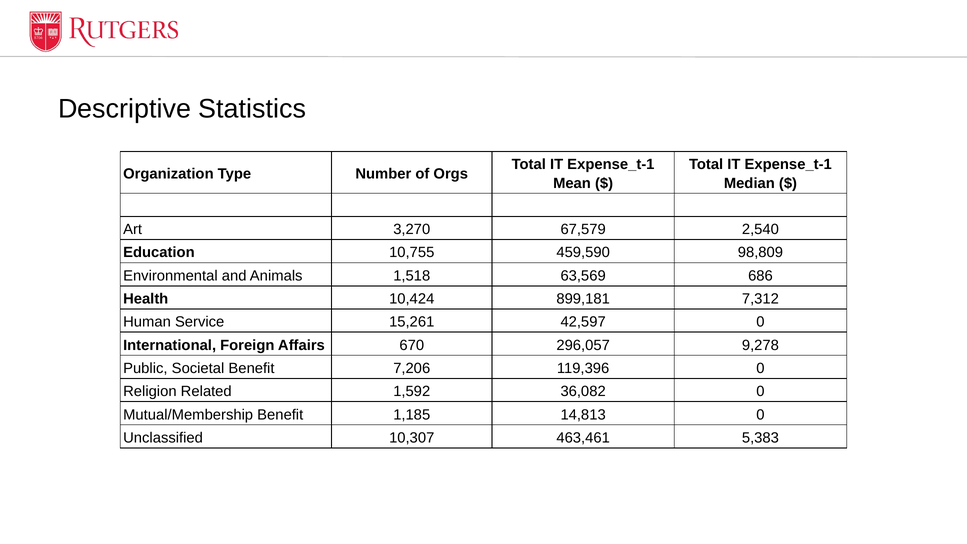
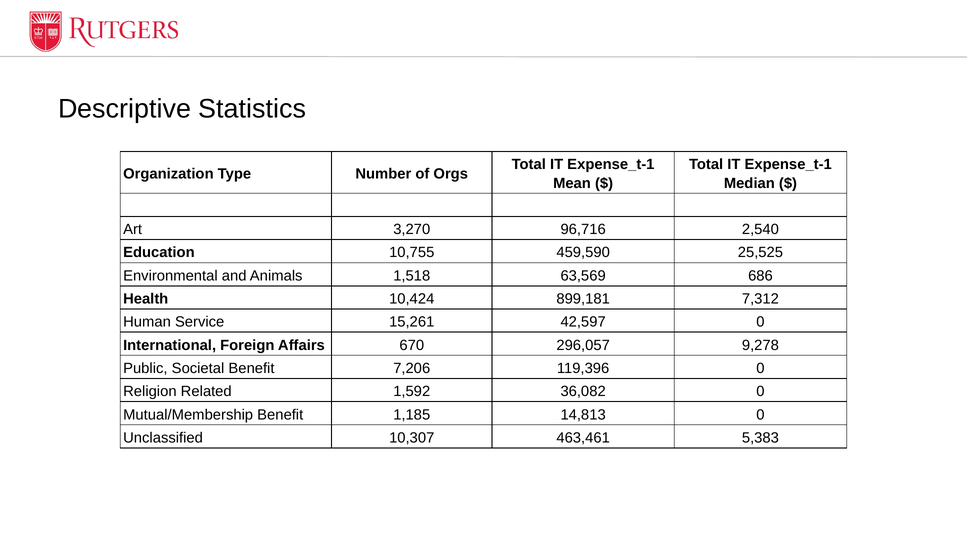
67,579: 67,579 -> 96,716
98,809: 98,809 -> 25,525
